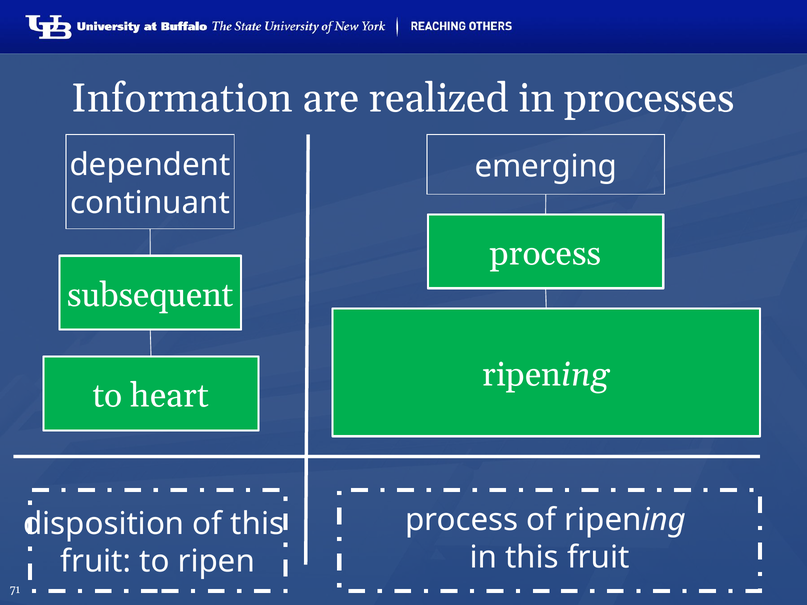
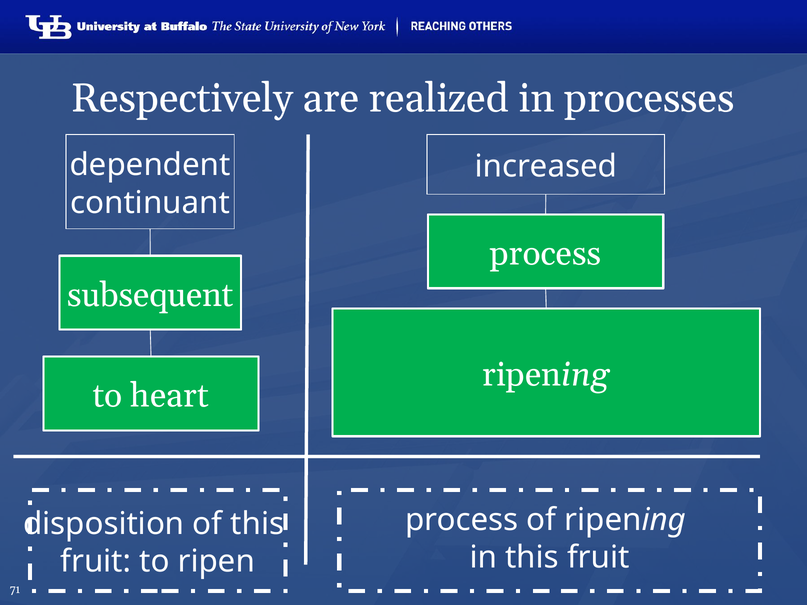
Information: Information -> Respectively
emerging: emerging -> increased
